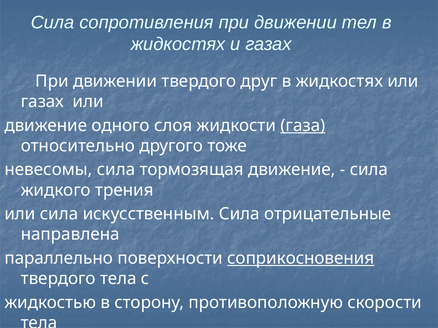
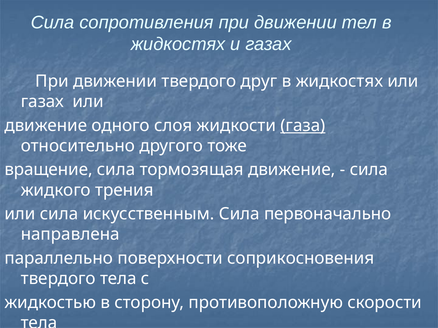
невесомы: невесомы -> вращение
отрицательные: отрицательные -> первоначально
соприкосновения underline: present -> none
